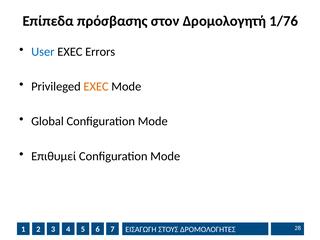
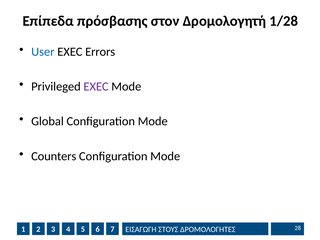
1/76: 1/76 -> 1/28
EXEC at (96, 87) colour: orange -> purple
Επιθυμεί: Επιθυμεί -> Counters
